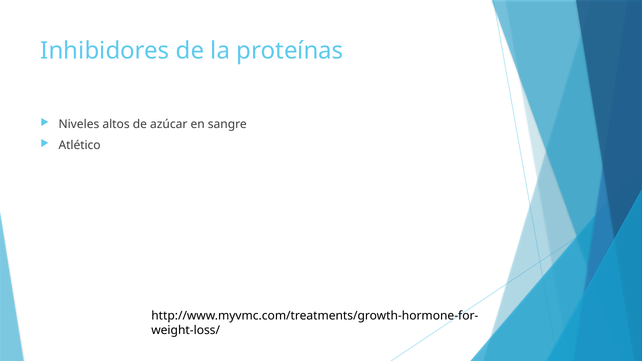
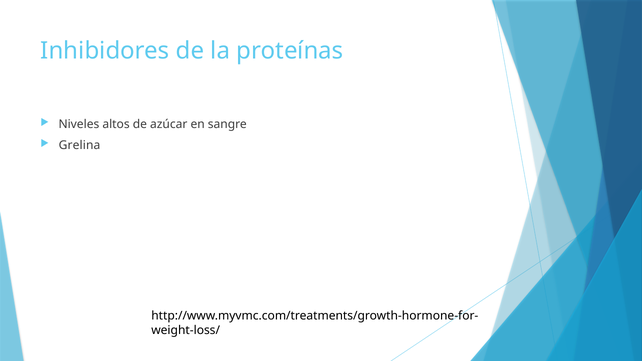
Atlético: Atlético -> Grelina
